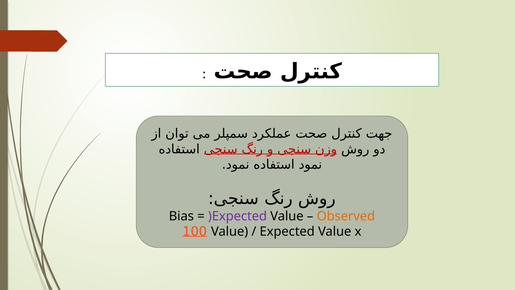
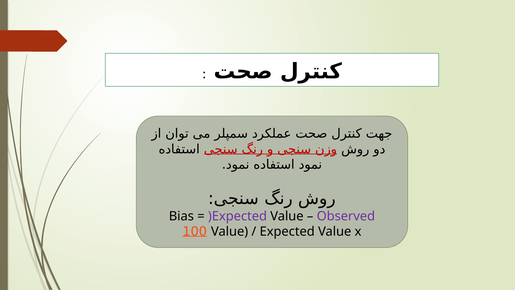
Observed colour: orange -> purple
